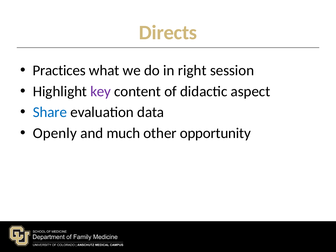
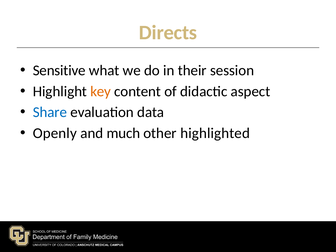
Practices: Practices -> Sensitive
right: right -> their
key colour: purple -> orange
opportunity: opportunity -> highlighted
